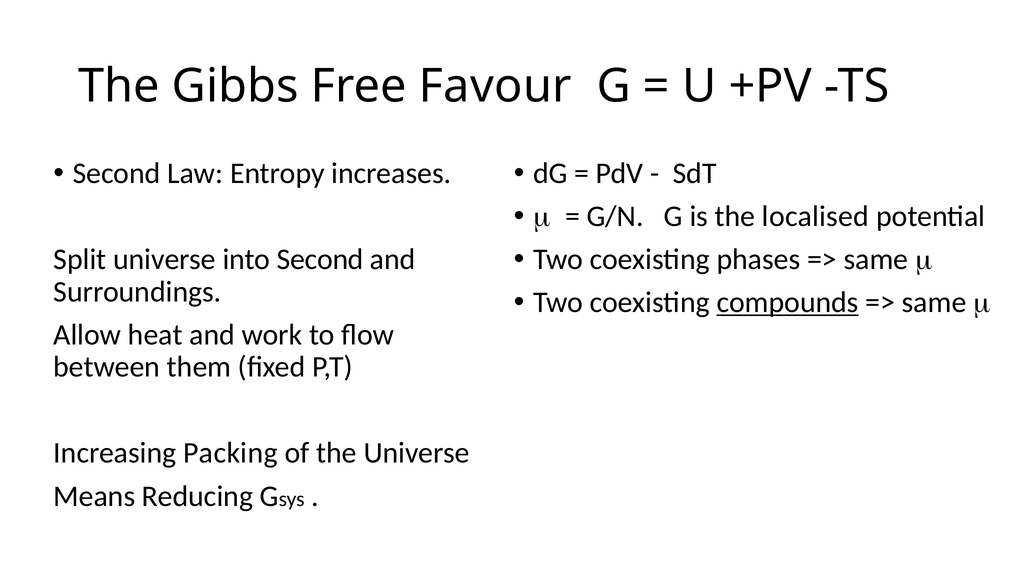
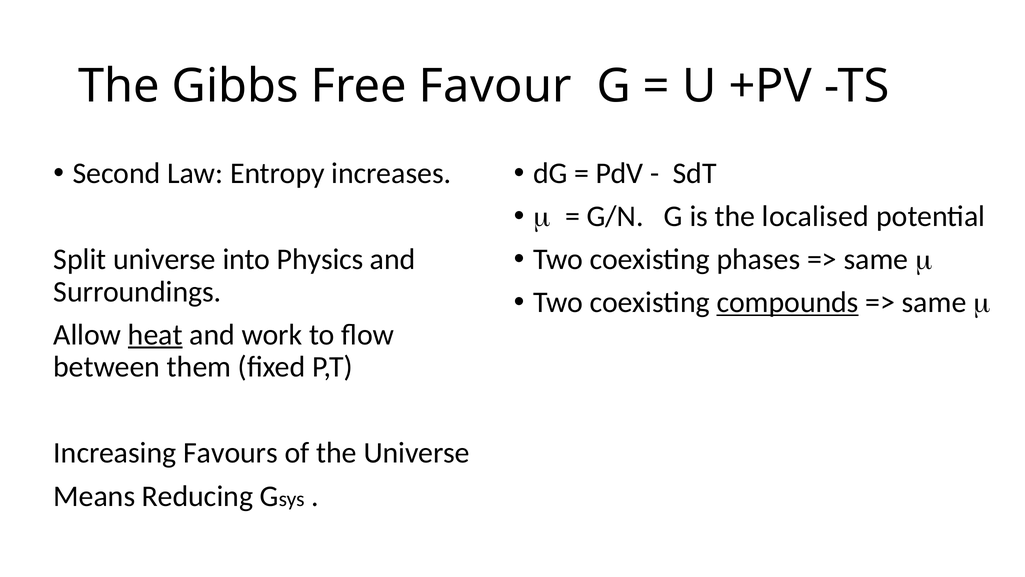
into Second: Second -> Physics
heat underline: none -> present
Packing: Packing -> Favours
